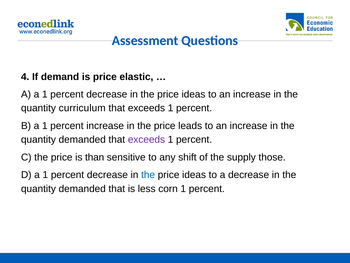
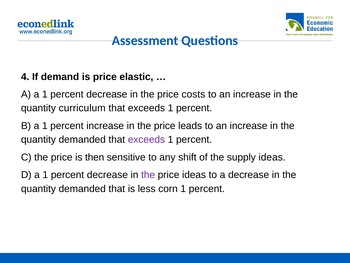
ideas at (193, 94): ideas -> costs
than: than -> then
supply those: those -> ideas
the at (148, 175) colour: blue -> purple
